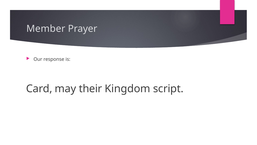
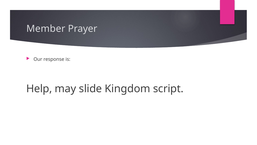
Card: Card -> Help
their: their -> slide
